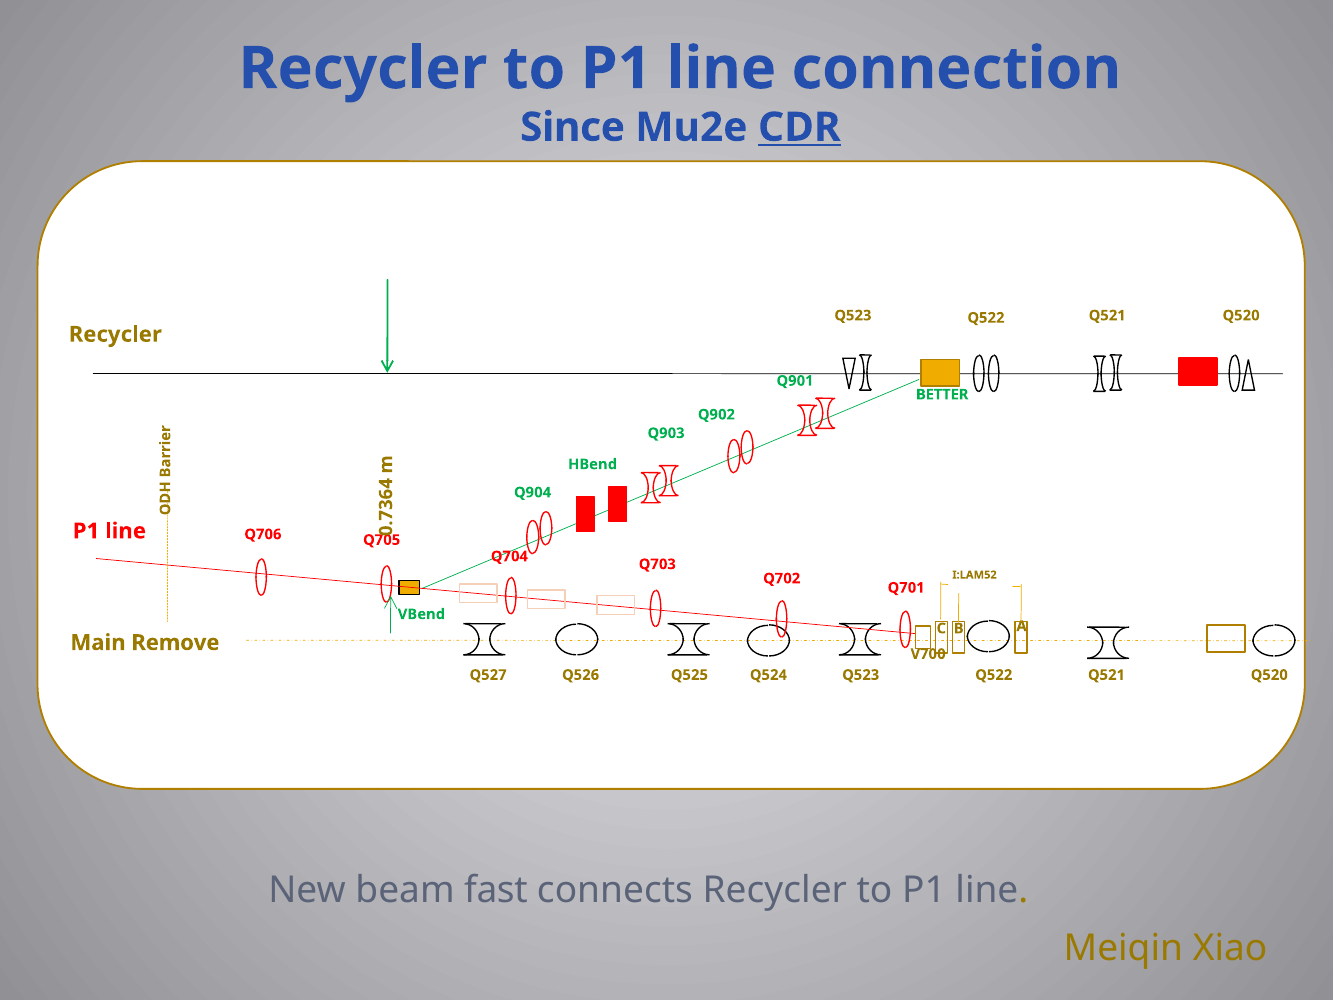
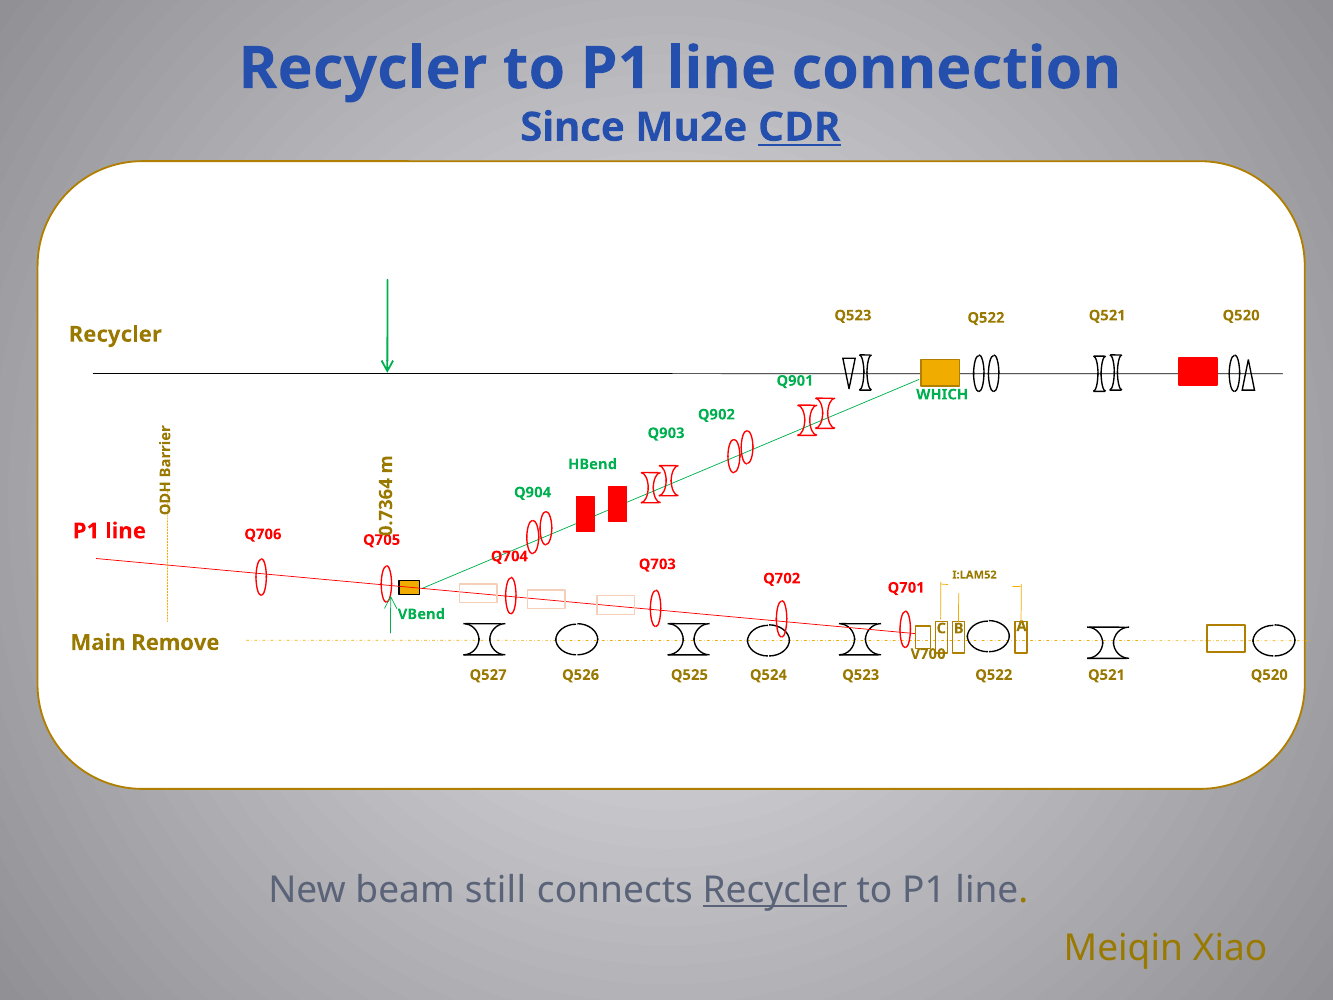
BETTER: BETTER -> WHICH
fast: fast -> still
Recycler at (775, 890) underline: none -> present
